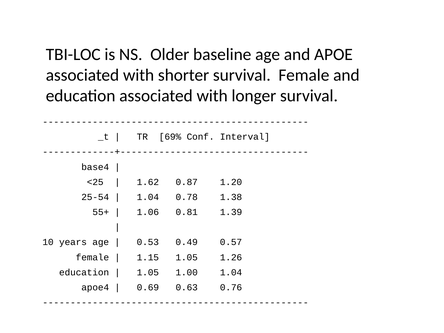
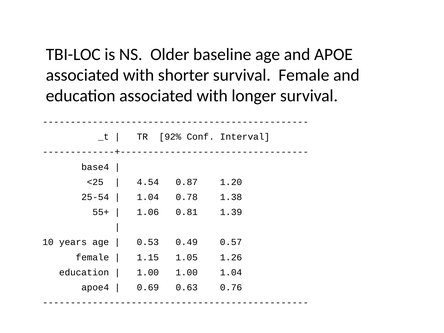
69%: 69% -> 92%
1.62: 1.62 -> 4.54
1.05 at (148, 272): 1.05 -> 1.00
